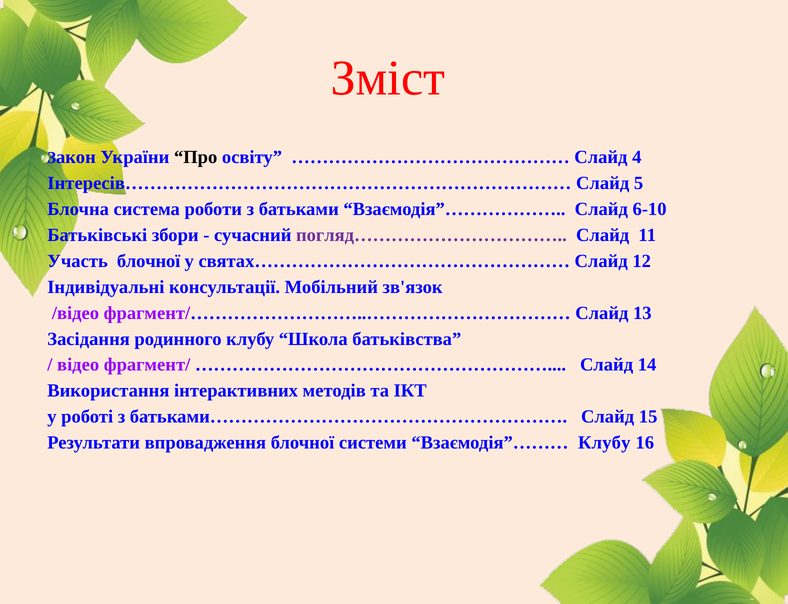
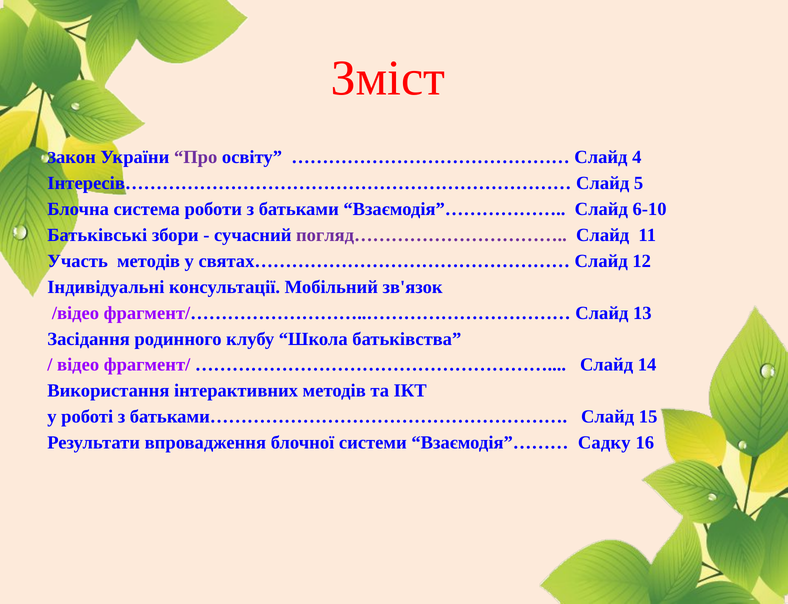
Про colour: black -> purple
Участь блочної: блочної -> методів
Взаємодія”……… Клубу: Клубу -> Садку
